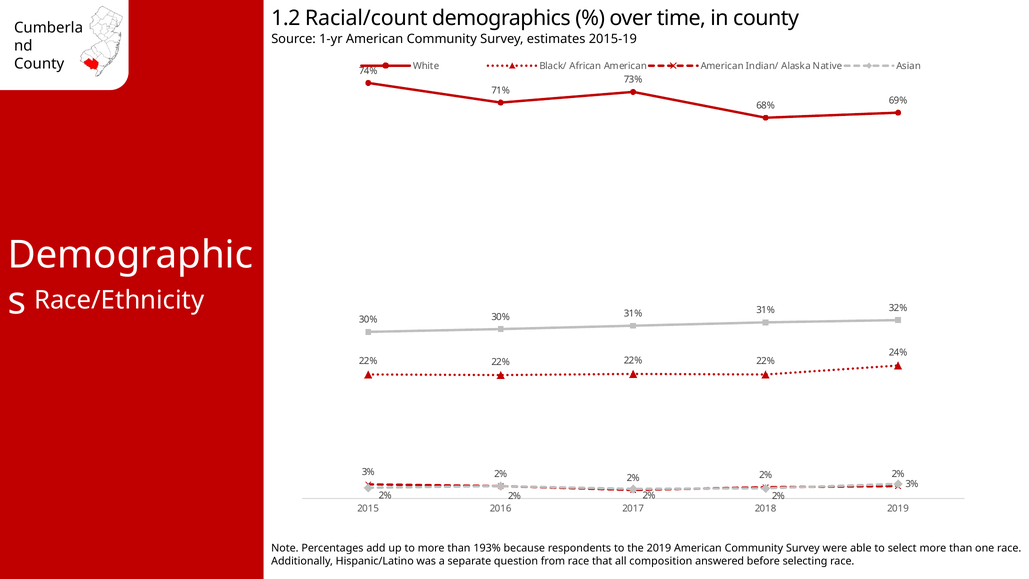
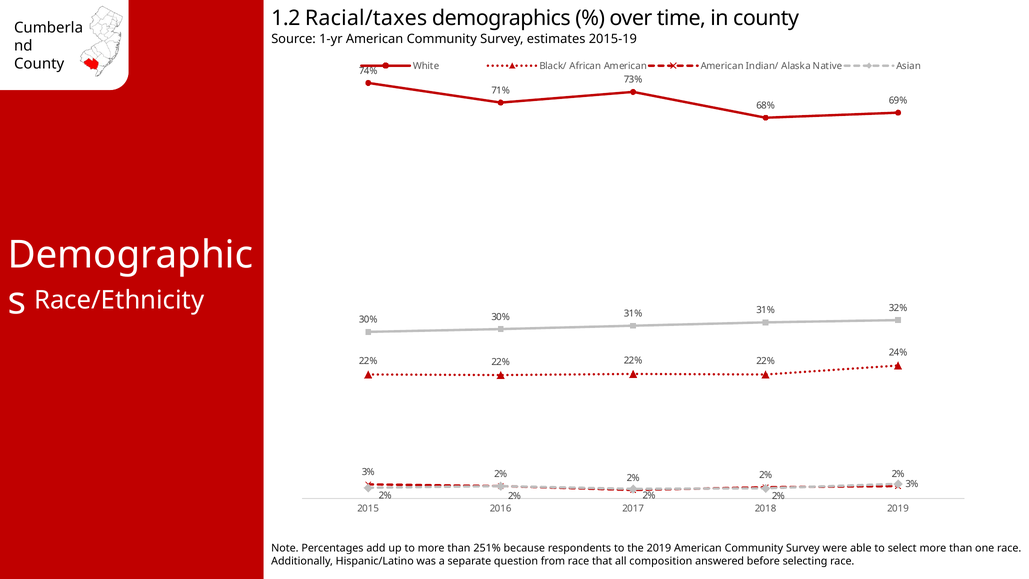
Racial/count: Racial/count -> Racial/taxes
193%: 193% -> 251%
